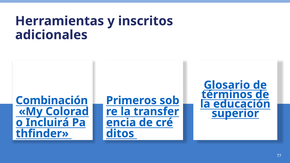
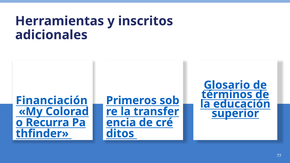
Combinación: Combinación -> Financiación
Incluirá: Incluirá -> Recurra
